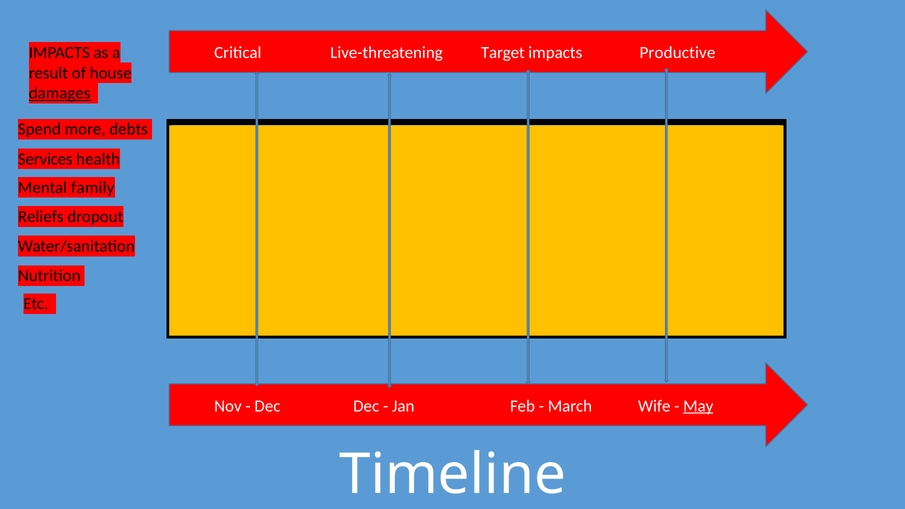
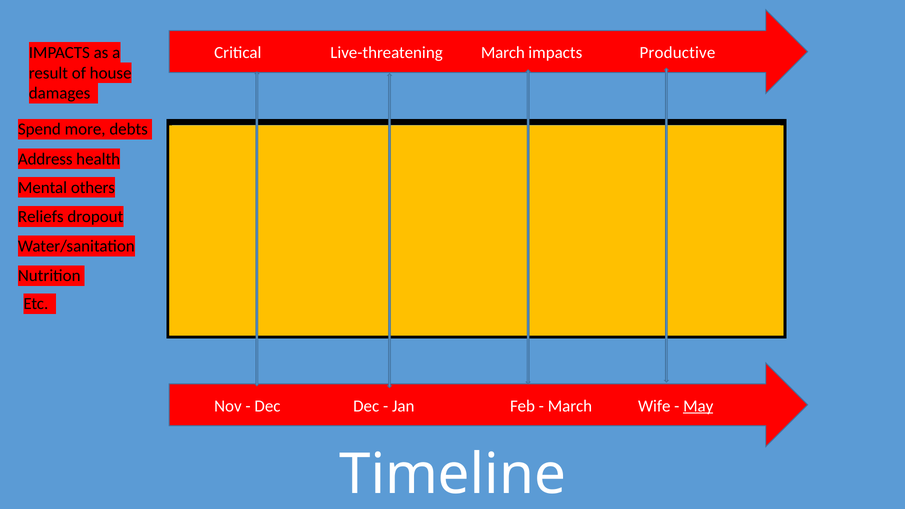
Live-threatening Target: Target -> March
damages underline: present -> none
Services: Services -> Address
family: family -> others
